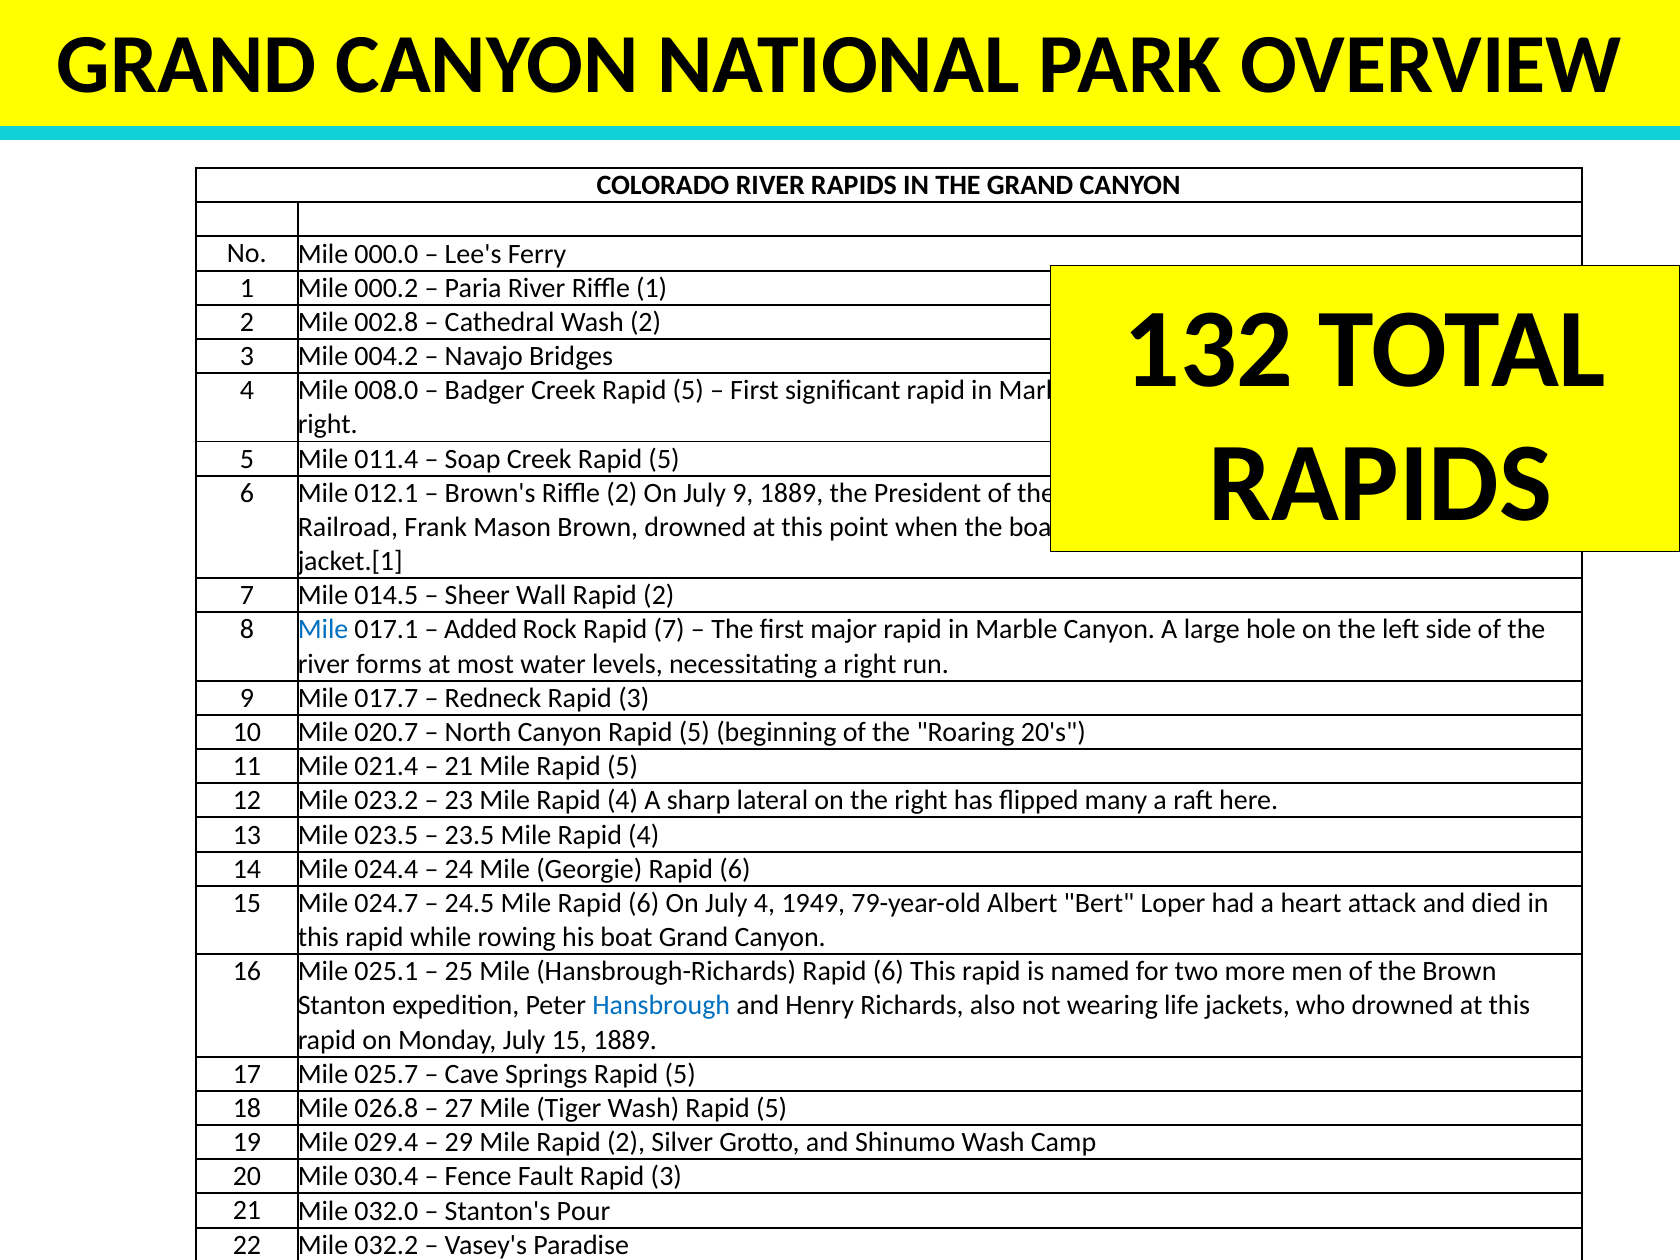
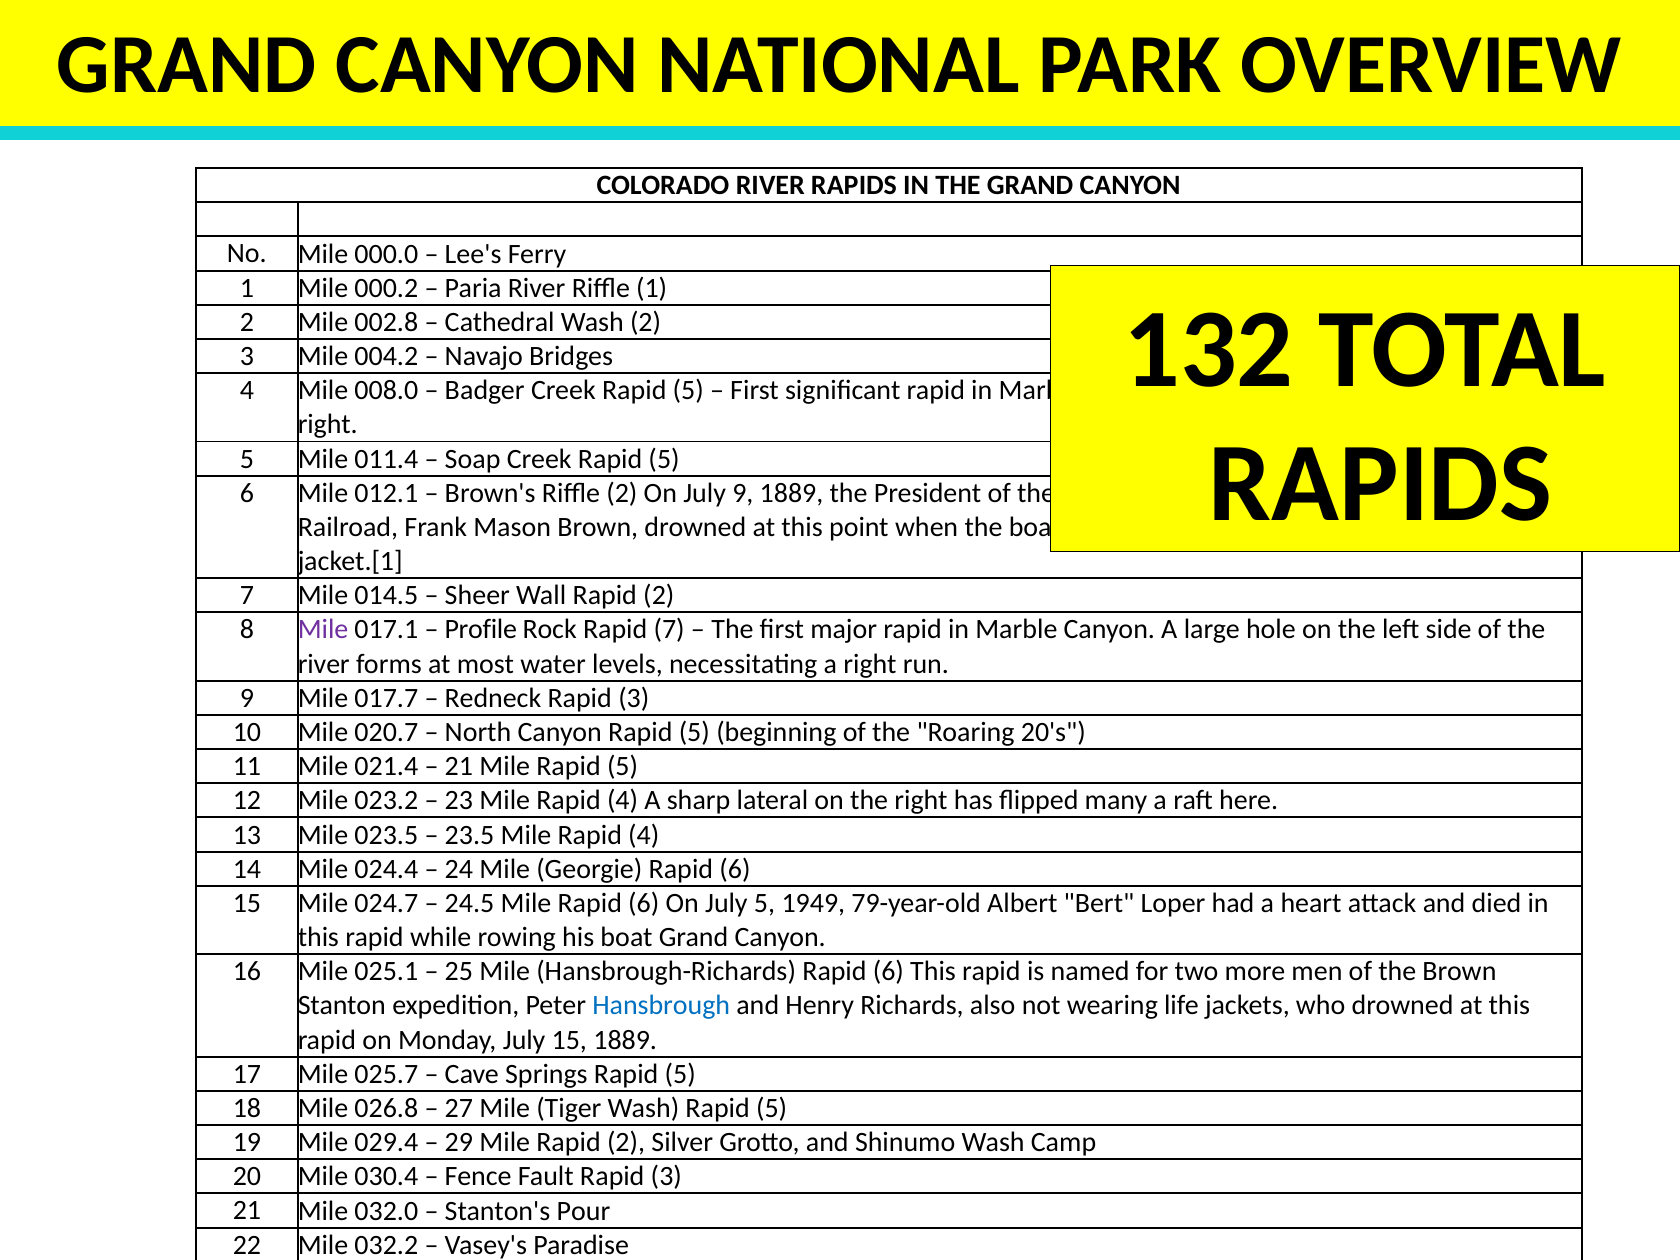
Mile at (323, 630) colour: blue -> purple
Added: Added -> Profile
July 4: 4 -> 5
